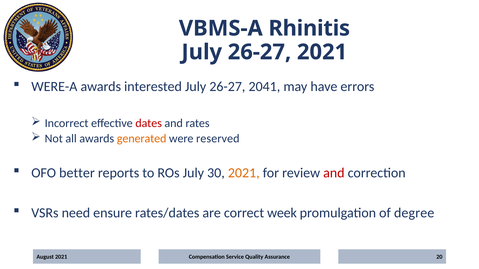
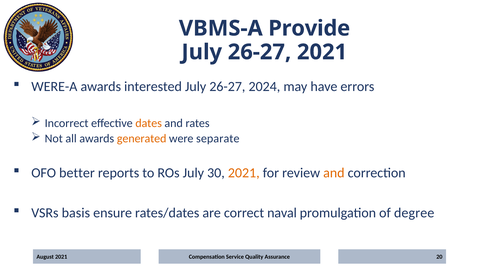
Rhinitis: Rhinitis -> Provide
2041: 2041 -> 2024
dates colour: red -> orange
reserved: reserved -> separate
and at (334, 173) colour: red -> orange
need: need -> basis
week: week -> naval
